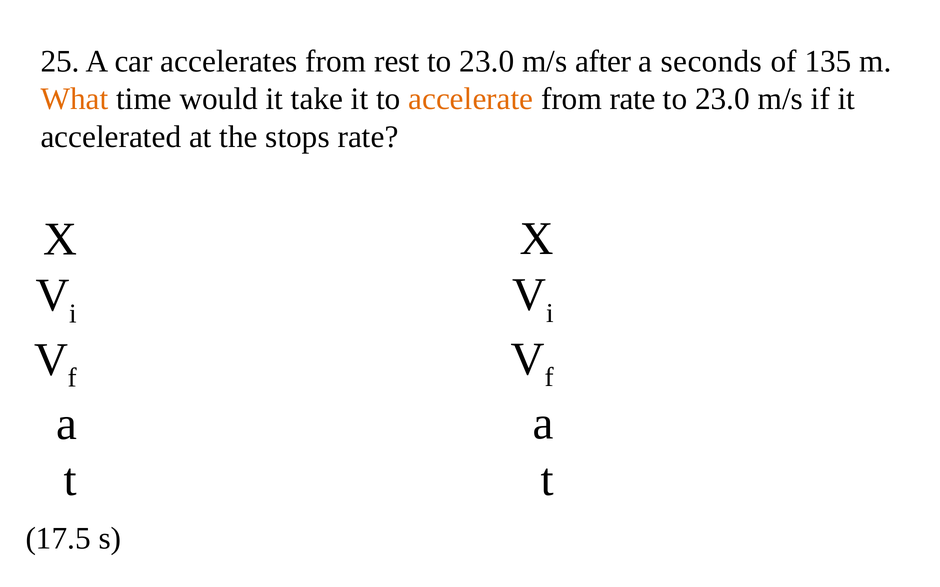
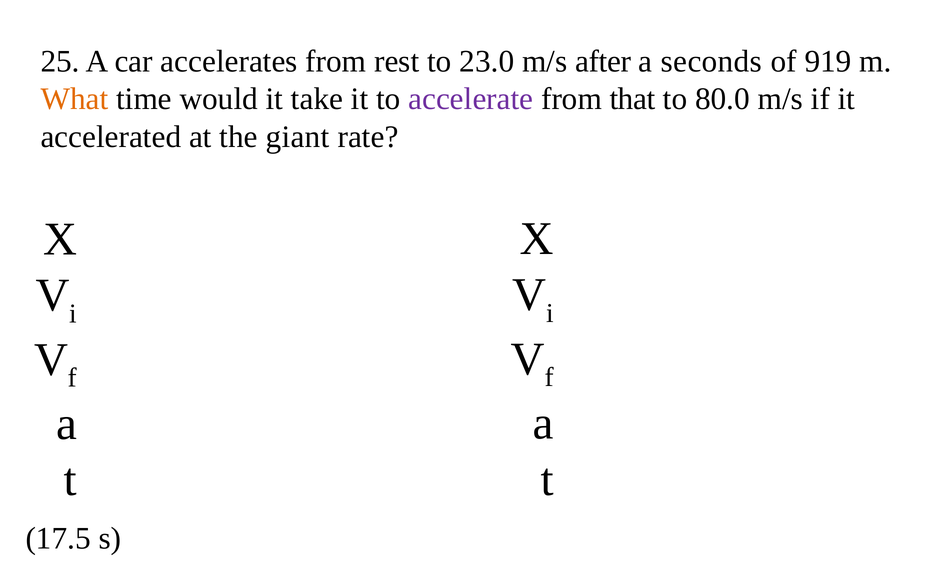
135: 135 -> 919
accelerate colour: orange -> purple
from rate: rate -> that
23.0 at (722, 99): 23.0 -> 80.0
stops: stops -> giant
